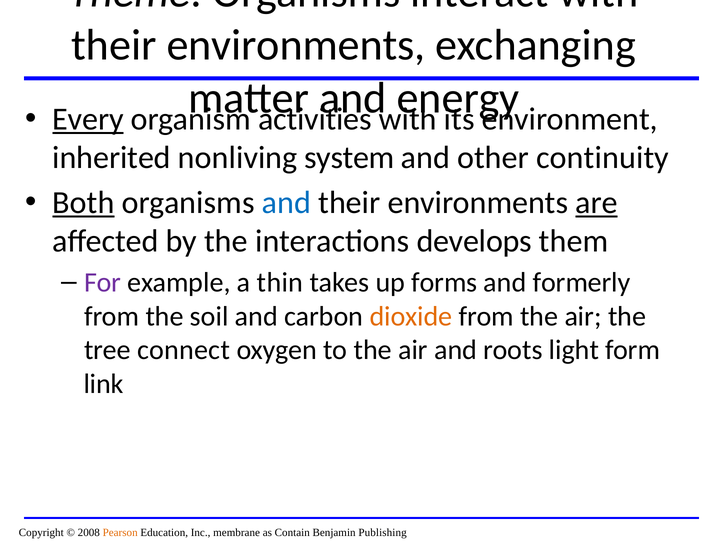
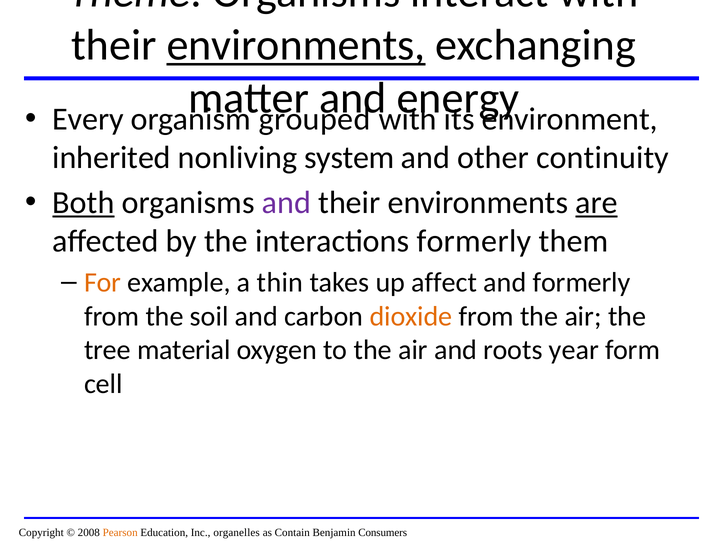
environments at (296, 45) underline: none -> present
Every underline: present -> none
activities: activities -> grouped
and at (286, 203) colour: blue -> purple
interactions develops: develops -> formerly
For colour: purple -> orange
forms: forms -> affect
connect: connect -> material
light: light -> year
link: link -> cell
membrane: membrane -> organelles
Publishing: Publishing -> Consumers
